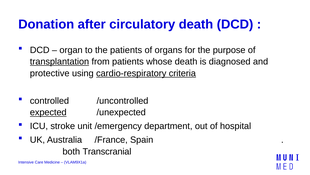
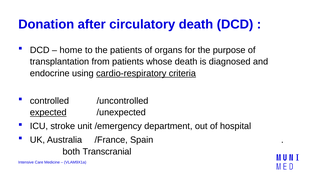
organ: organ -> home
transplantation underline: present -> none
protective: protective -> endocrine
